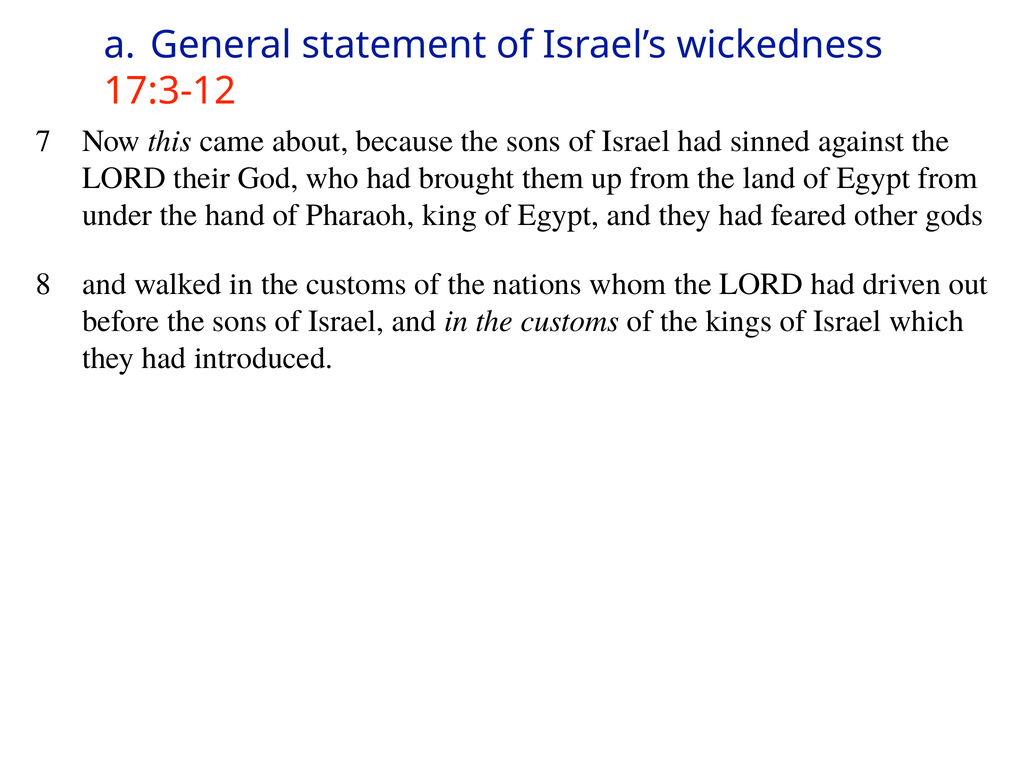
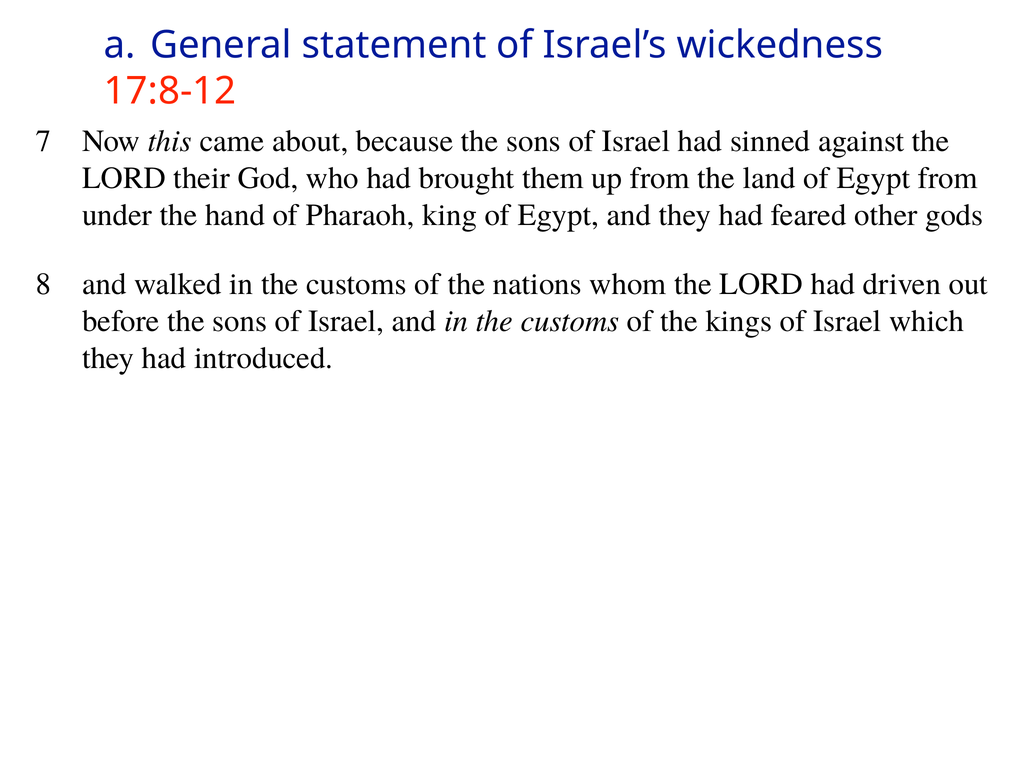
17:3-12: 17:3-12 -> 17:8-12
